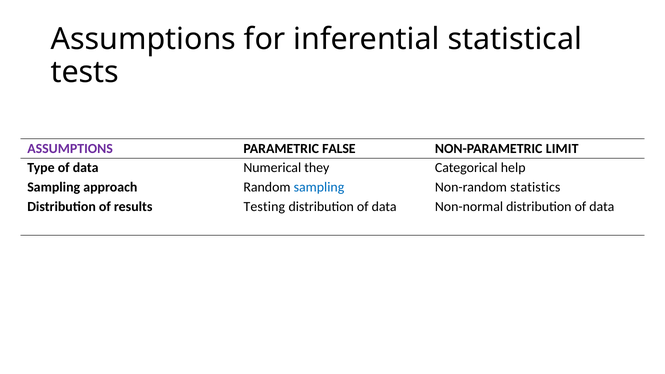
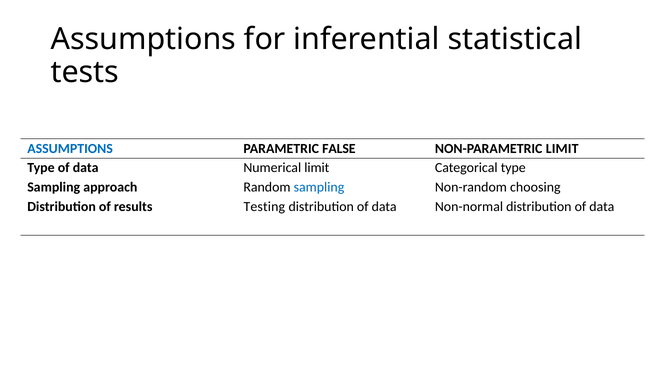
ASSUMPTIONS at (70, 149) colour: purple -> blue
Numerical they: they -> limit
Categorical help: help -> type
statistics: statistics -> choosing
